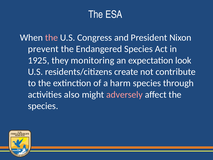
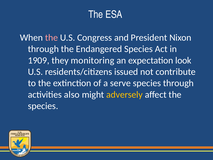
prevent at (43, 49): prevent -> through
1925: 1925 -> 1909
create: create -> issued
harm: harm -> serve
adversely colour: pink -> yellow
